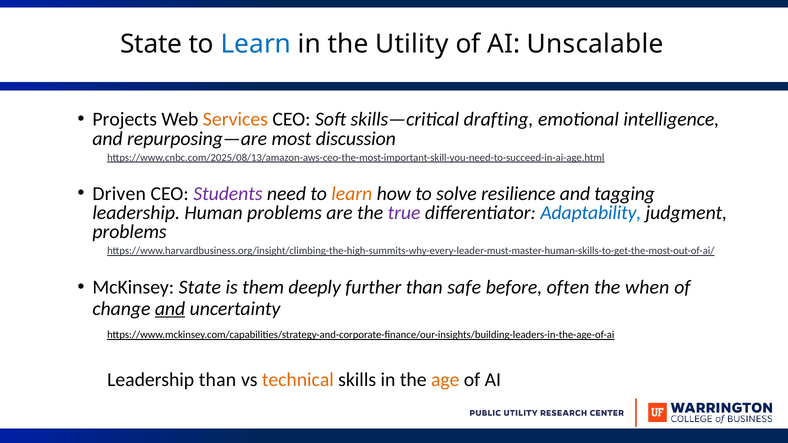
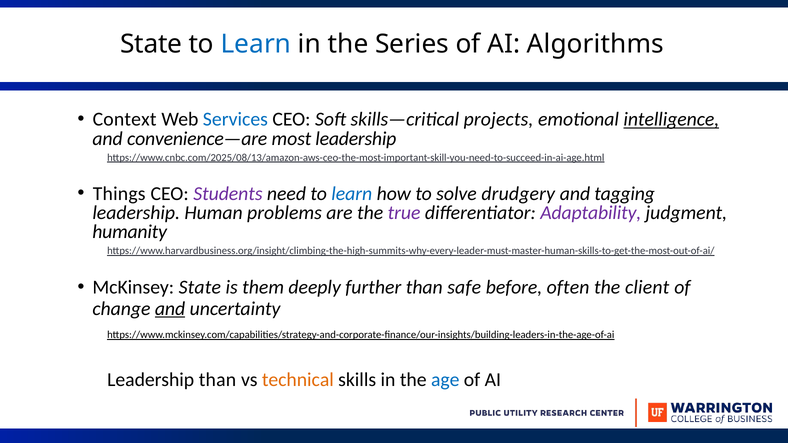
Utility: Utility -> Series
Unscalable: Unscalable -> Algorithms
Projects: Projects -> Context
Services colour: orange -> blue
drafting: drafting -> projects
intelligence underline: none -> present
repurposing—are: repurposing—are -> convenience—are
most discussion: discussion -> leadership
Driven: Driven -> Things
learn at (352, 194) colour: orange -> blue
resilience: resilience -> drudgery
Adaptability colour: blue -> purple
problems at (130, 232): problems -> humanity
when: when -> client
age colour: orange -> blue
